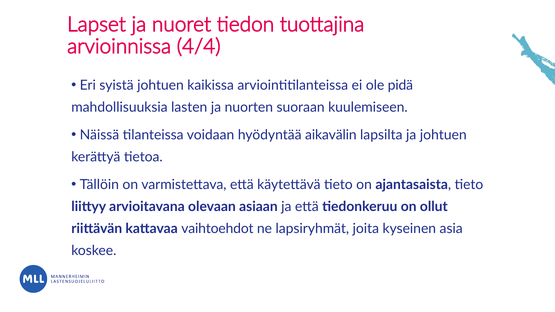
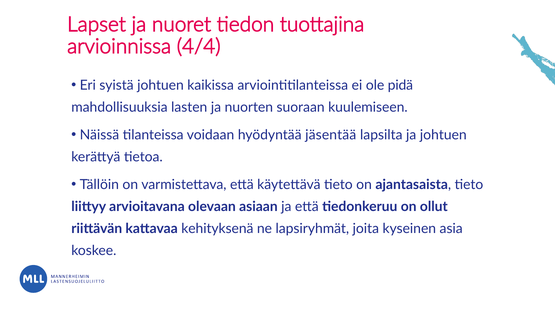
aikavälin: aikavälin -> jäsentää
vaihtoehdot: vaihtoehdot -> kehityksenä
